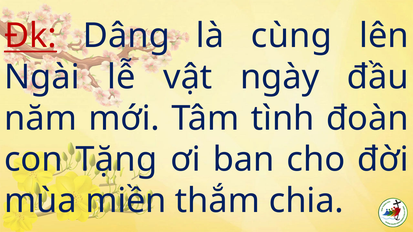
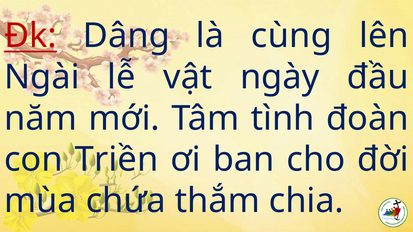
Tặng: Tặng -> Triền
miền: miền -> chứa
